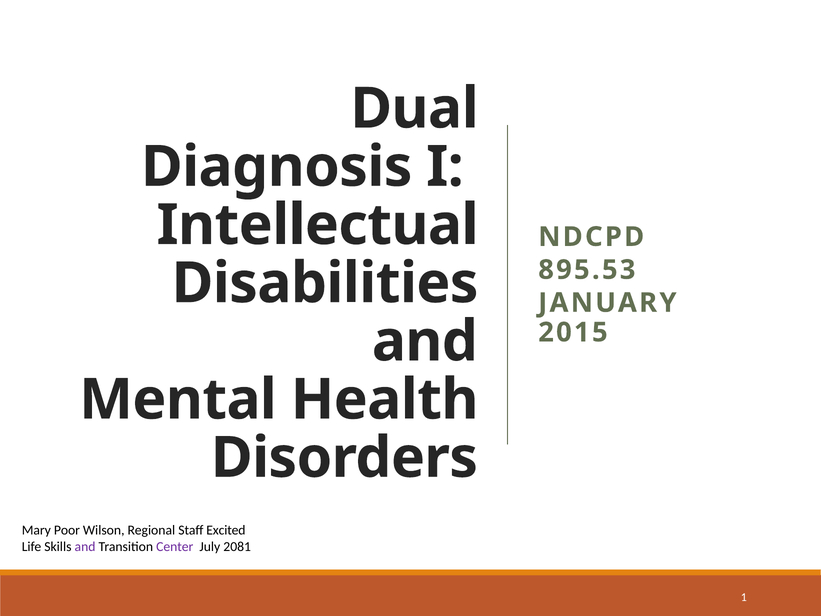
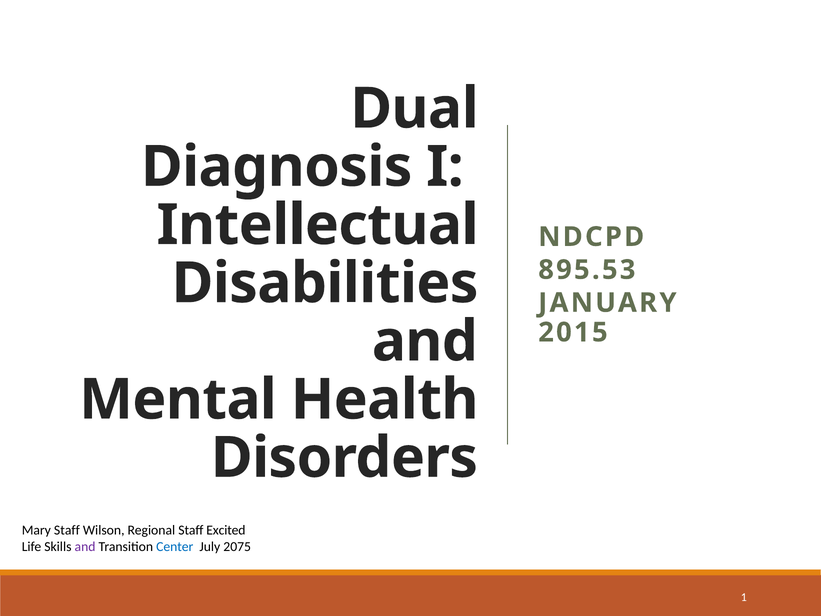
Mary Poor: Poor -> Staff
Center colour: purple -> blue
2081: 2081 -> 2075
